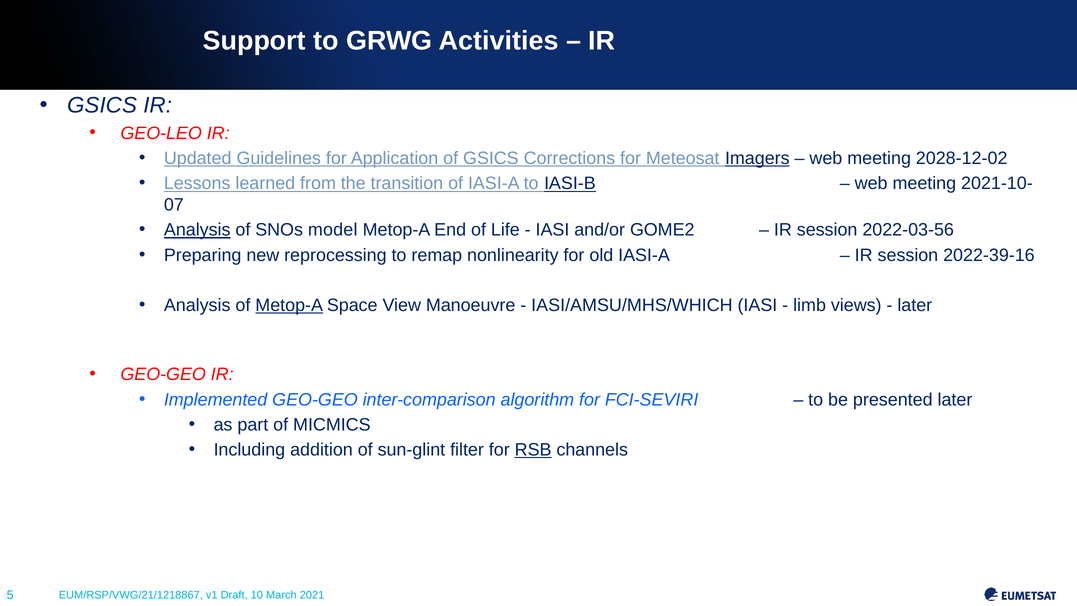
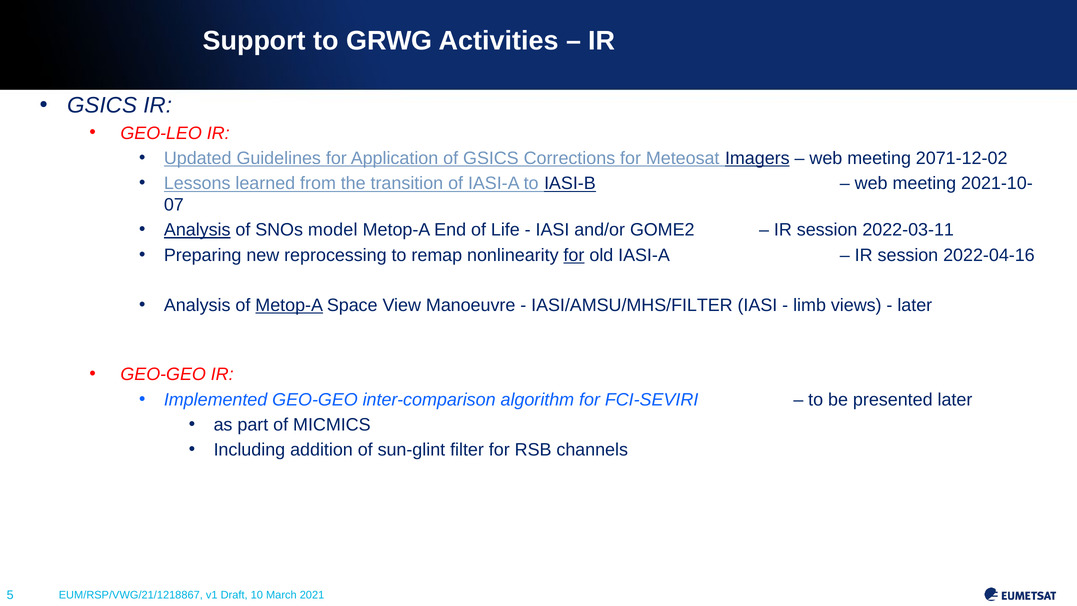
2028-12-02: 2028-12-02 -> 2071-12-02
2022-03-56: 2022-03-56 -> 2022-03-11
for at (574, 255) underline: none -> present
2022-39-16: 2022-39-16 -> 2022-04-16
IASI/AMSU/MHS/WHICH: IASI/AMSU/MHS/WHICH -> IASI/AMSU/MHS/FILTER
RSB underline: present -> none
